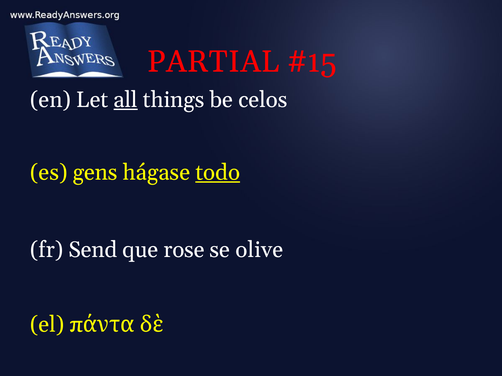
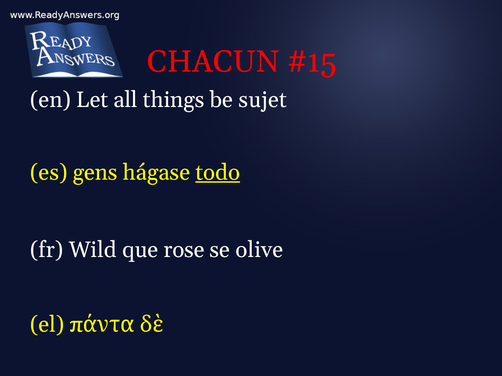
PARTIAL: PARTIAL -> CHACUN
all underline: present -> none
celos: celos -> sujet
Send: Send -> Wild
